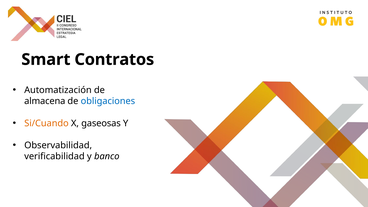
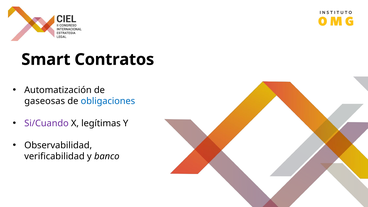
almacena: almacena -> gaseosas
Si/Cuando colour: orange -> purple
gaseosas: gaseosas -> legítimas
